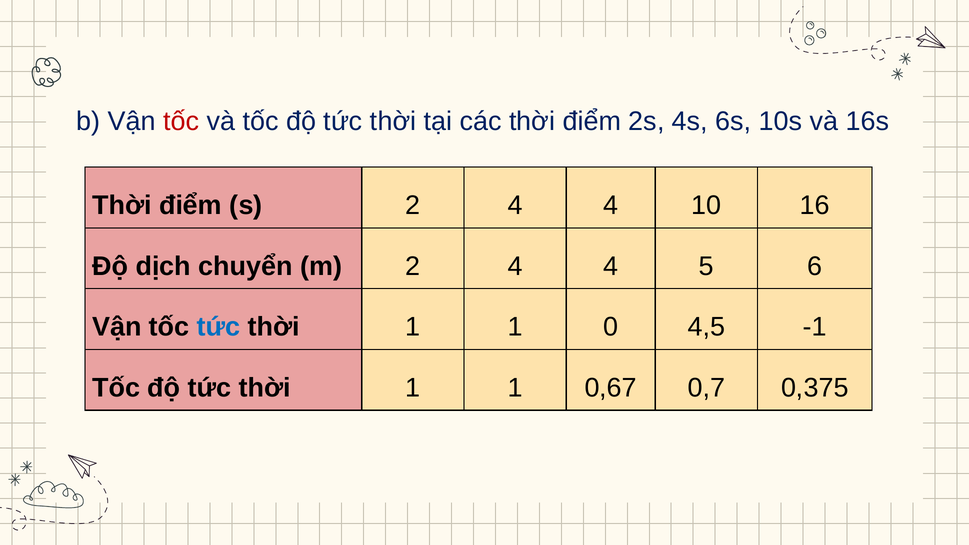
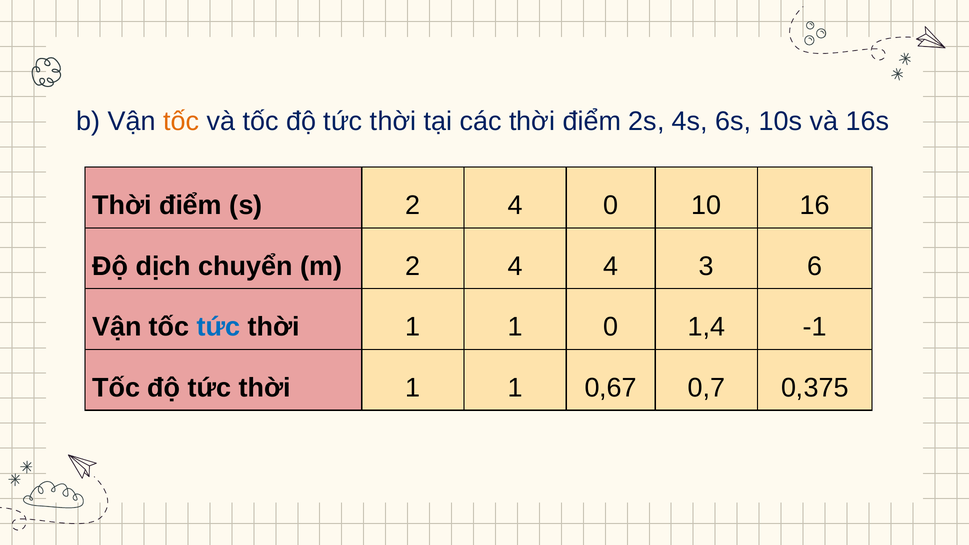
tốc at (181, 122) colour: red -> orange
s 2 4 4: 4 -> 0
5: 5 -> 3
4,5: 4,5 -> 1,4
